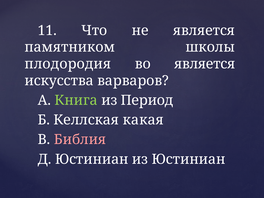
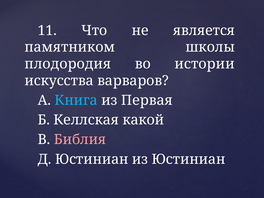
во является: является -> истории
Книга colour: light green -> light blue
Период: Период -> Первая
какая: какая -> какой
